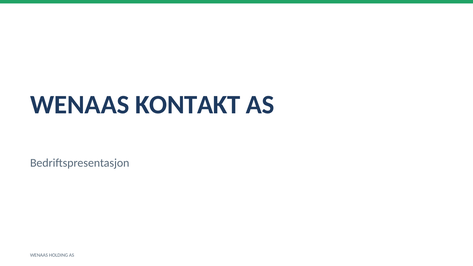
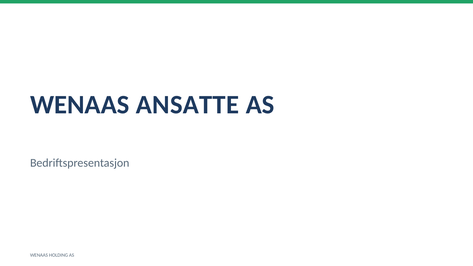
KONTAKT: KONTAKT -> ANSATTE
